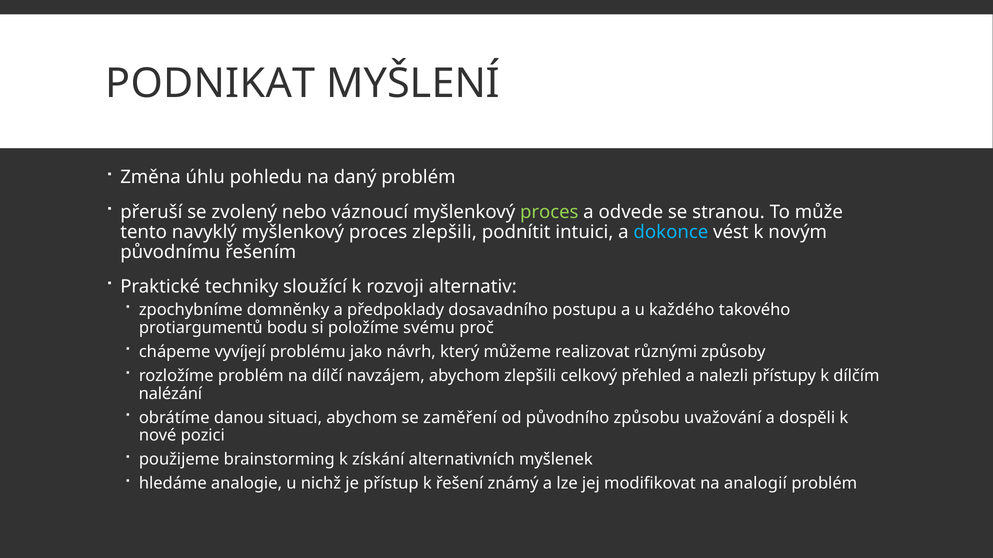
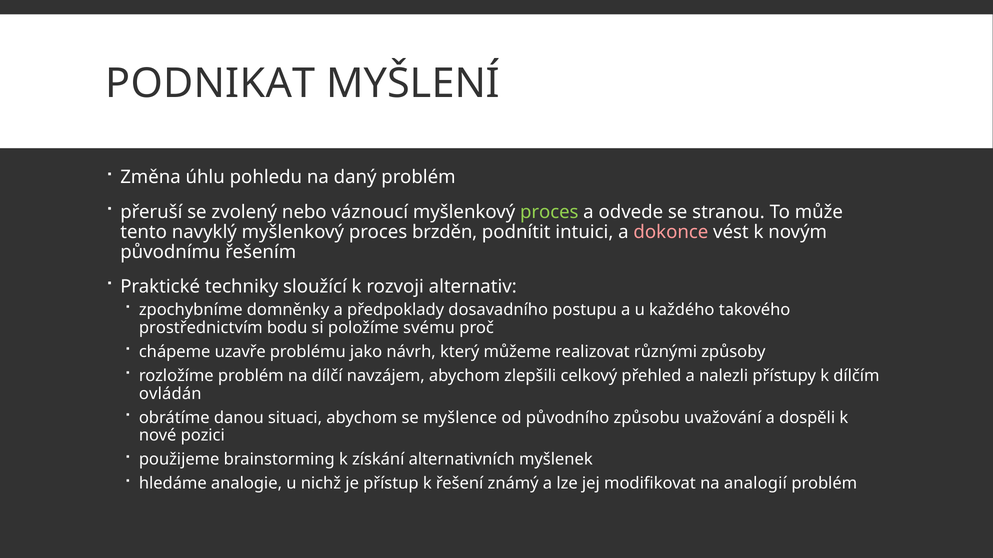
proces zlepšili: zlepšili -> brzděn
dokonce colour: light blue -> pink
protiargumentů: protiargumentů -> prostřednictvím
vyvíjejí: vyvíjejí -> uzavře
nalézání: nalézání -> ovládán
zaměření: zaměření -> myšlence
